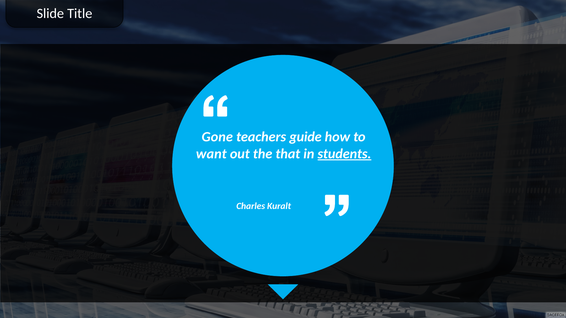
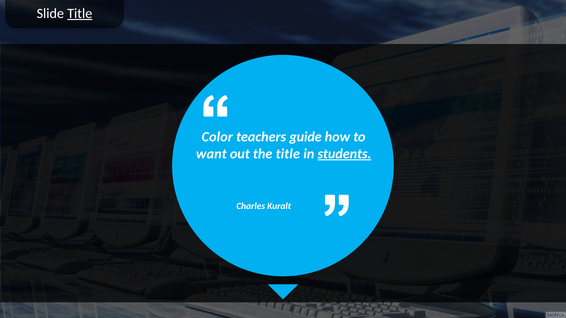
Title at (80, 13) underline: none -> present
Gone: Gone -> Color
the that: that -> title
